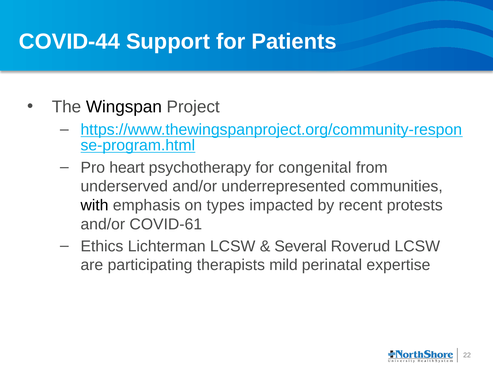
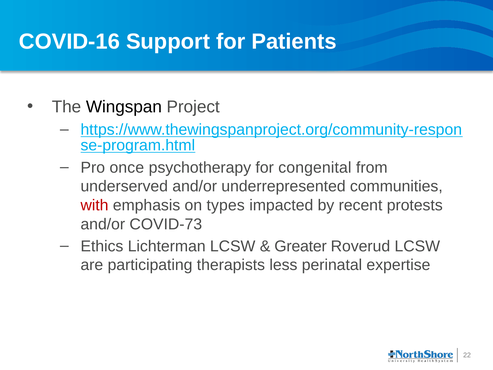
COVID-44: COVID-44 -> COVID-16
heart: heart -> once
with colour: black -> red
COVID-61: COVID-61 -> COVID-73
Several: Several -> Greater
mild: mild -> less
